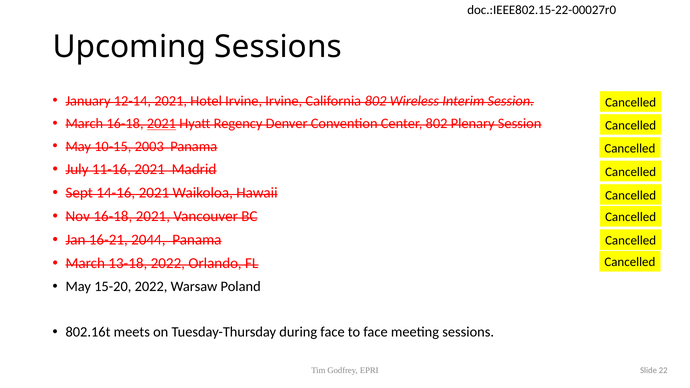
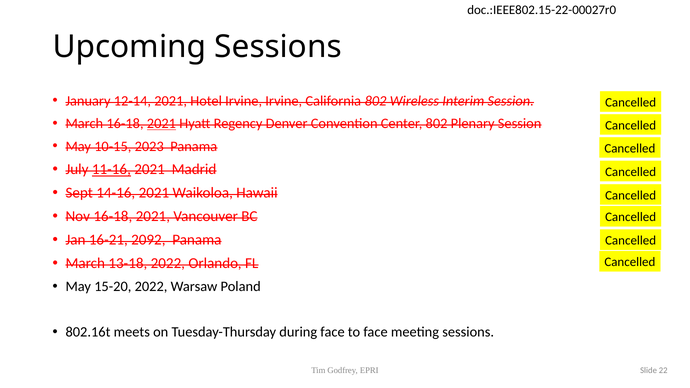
2003: 2003 -> 2023
11-16 underline: none -> present
2044: 2044 -> 2092
